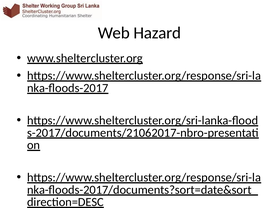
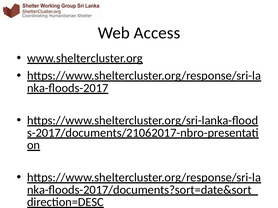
Hazard: Hazard -> Access
